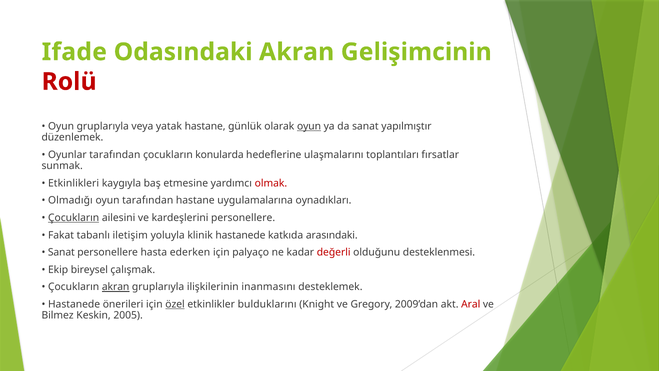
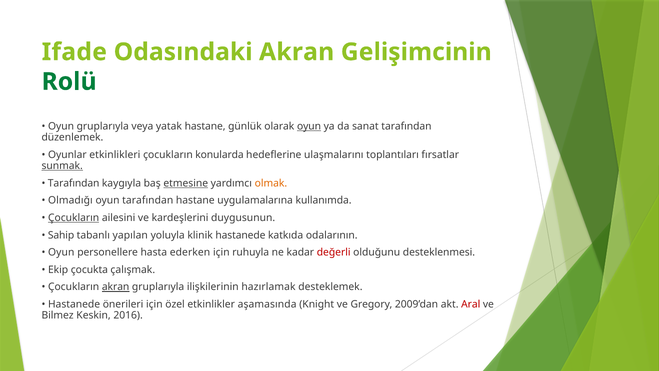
Rolü colour: red -> green
sanat yapılmıştır: yapılmıştır -> tarafından
Oyunlar tarafından: tarafından -> etkinlikleri
sunmak underline: none -> present
Etkinlikleri at (74, 183): Etkinlikleri -> Tarafından
etmesine underline: none -> present
olmak colour: red -> orange
oynadıkları: oynadıkları -> kullanımda
kardeşlerini personellere: personellere -> duygusunun
Fakat: Fakat -> Sahip
iletişim: iletişim -> yapılan
arasındaki: arasındaki -> odalarının
Sanat at (61, 252): Sanat -> Oyun
palyaço: palyaço -> ruhuyla
bireysel: bireysel -> çocukta
inanmasını: inanmasını -> hazırlamak
özel underline: present -> none
bulduklarını: bulduklarını -> aşamasında
2005: 2005 -> 2016
